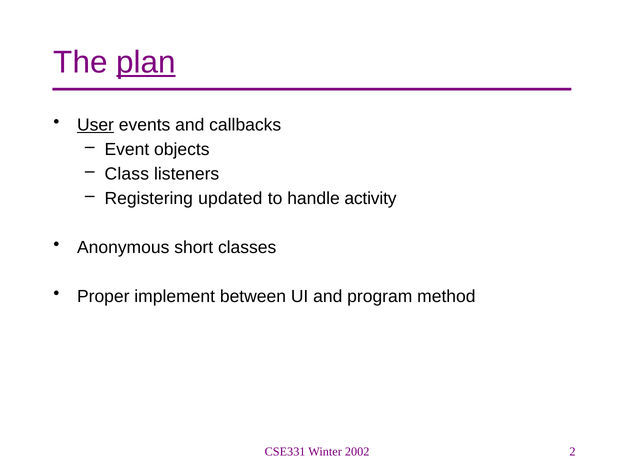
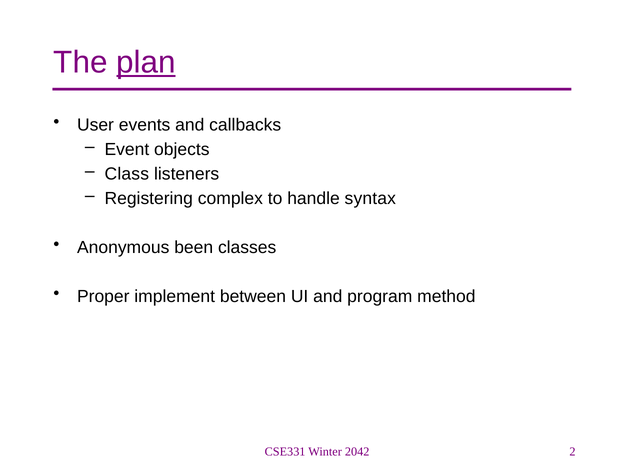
User underline: present -> none
updated: updated -> complex
activity: activity -> syntax
short: short -> been
2002: 2002 -> 2042
